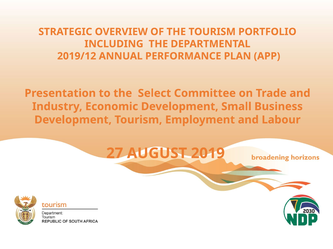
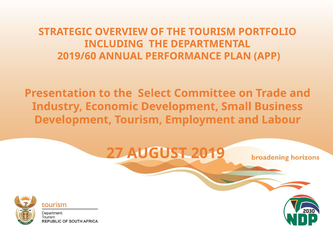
2019/12: 2019/12 -> 2019/60
